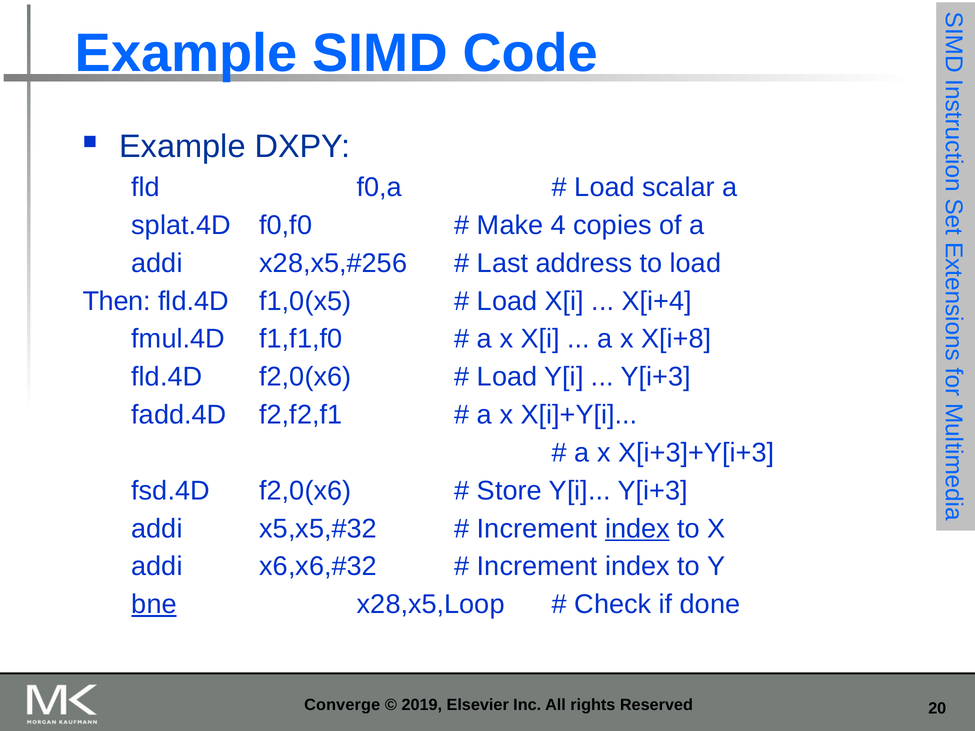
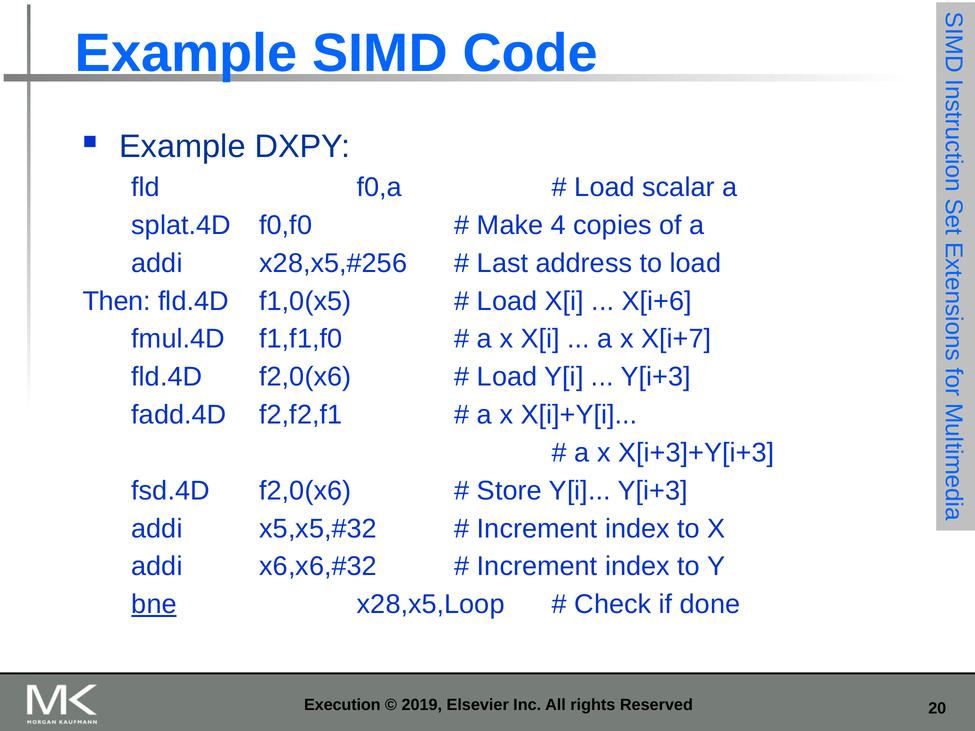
X[i+4: X[i+4 -> X[i+6
X[i+8: X[i+8 -> X[i+7
index at (637, 529) underline: present -> none
Converge: Converge -> Execution
